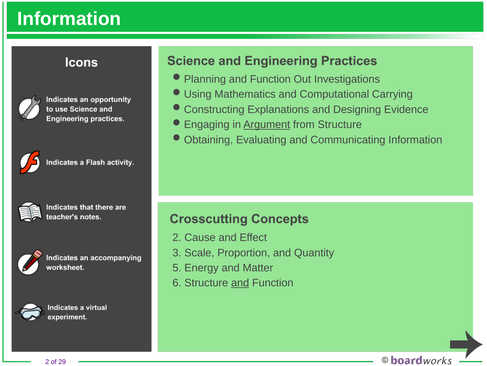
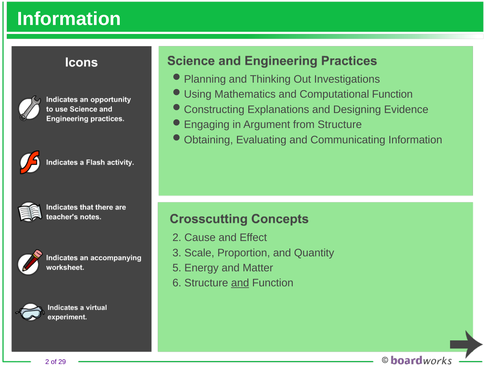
Function at (270, 79): Function -> Thinking
Computational Carrying: Carrying -> Function
Argument underline: present -> none
